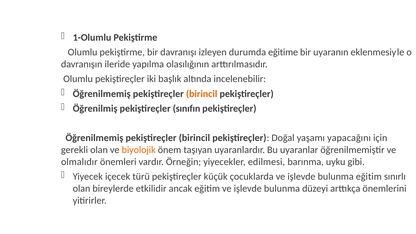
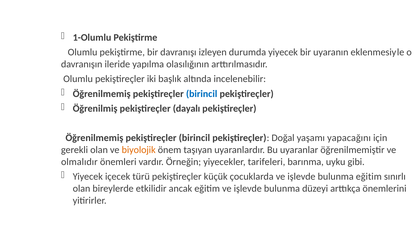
durumda eğitime: eğitime -> yiyecek
birincil at (202, 94) colour: orange -> blue
sınıfın: sınıfın -> dayalı
edilmesi: edilmesi -> tarifeleri
